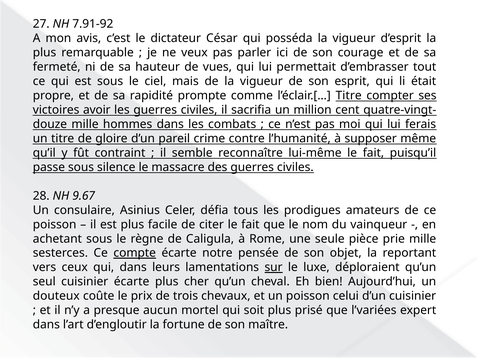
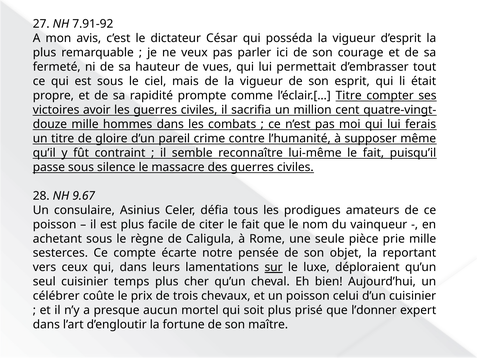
compte underline: present -> none
cuisinier écarte: écarte -> temps
douteux: douteux -> célébrer
l’variées: l’variées -> l’donner
